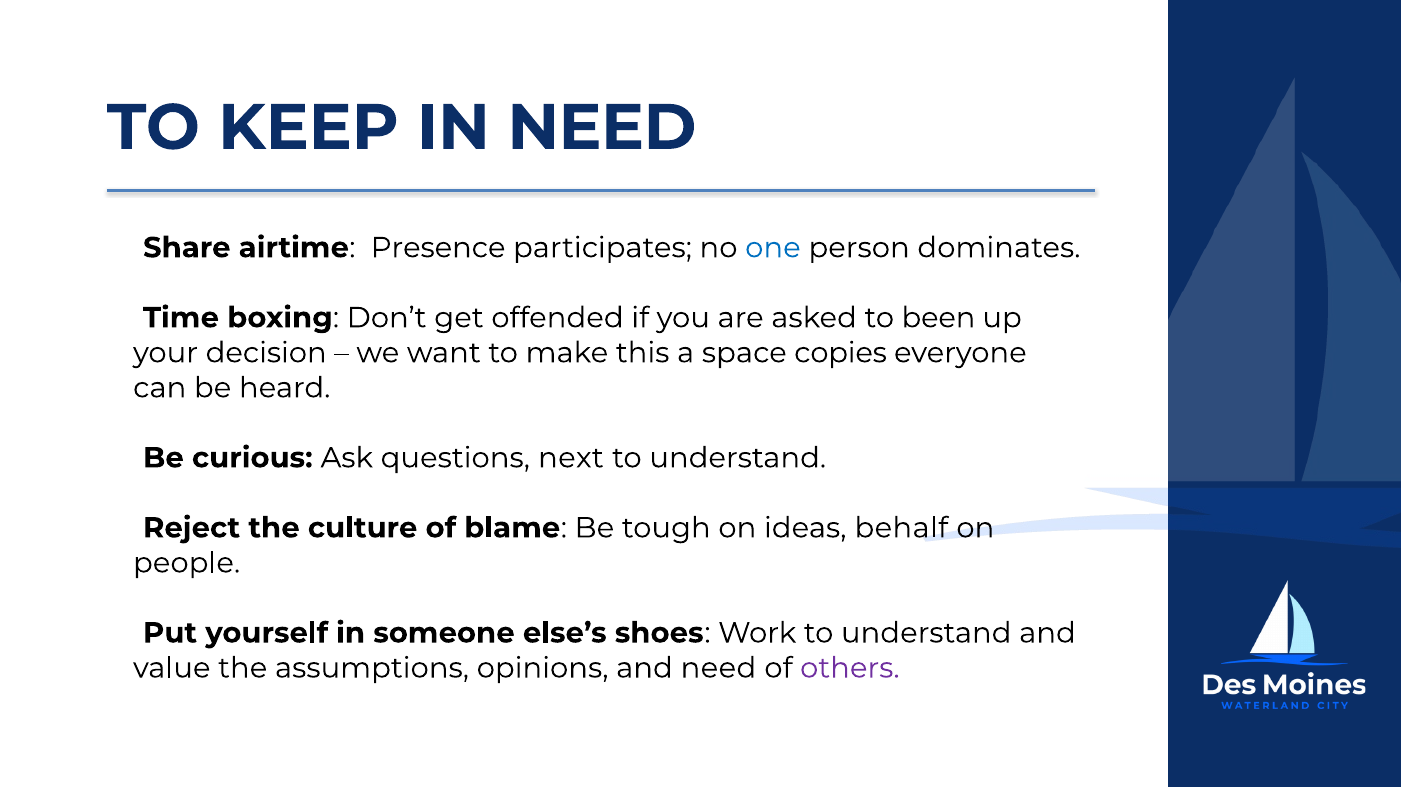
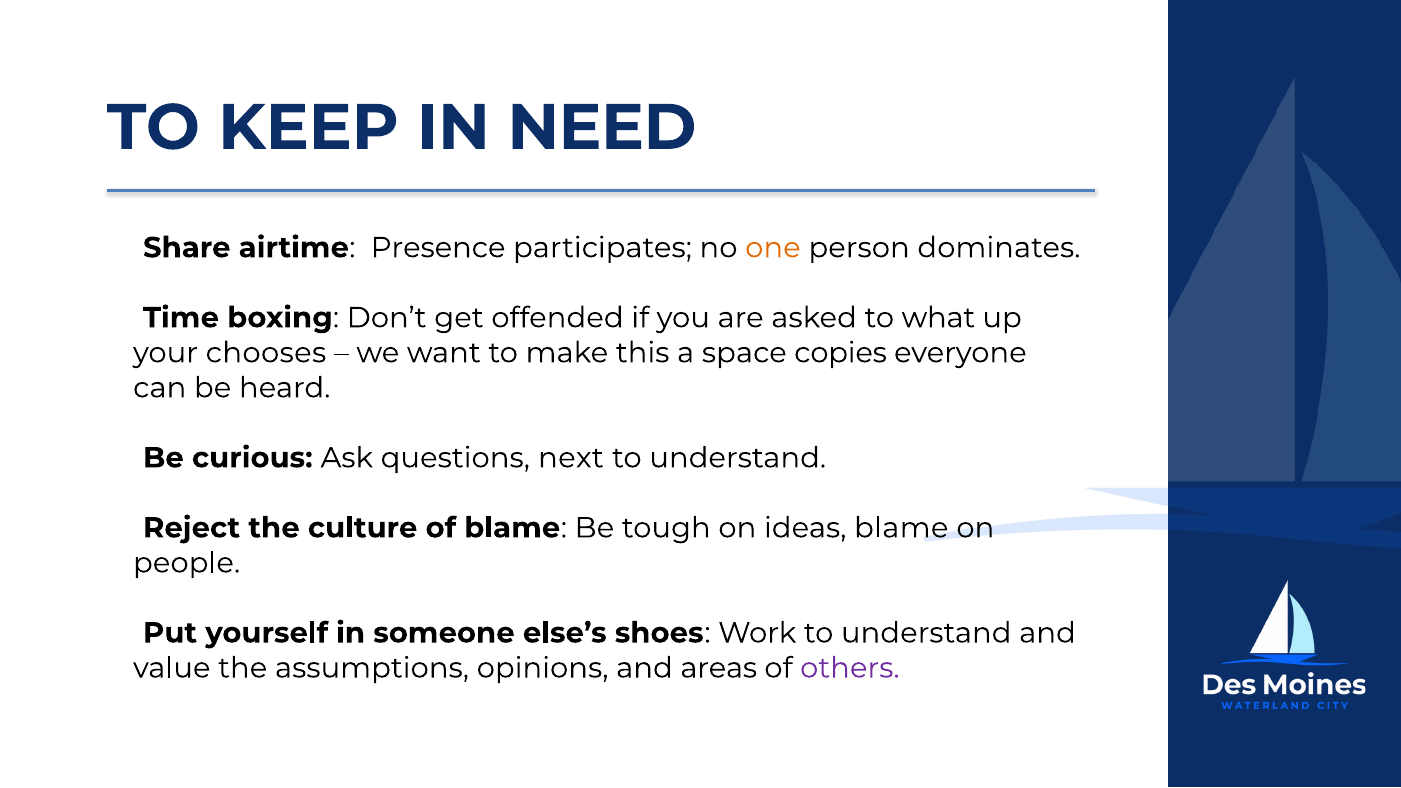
one colour: blue -> orange
been: been -> what
decision: decision -> chooses
ideas behalf: behalf -> blame
and need: need -> areas
